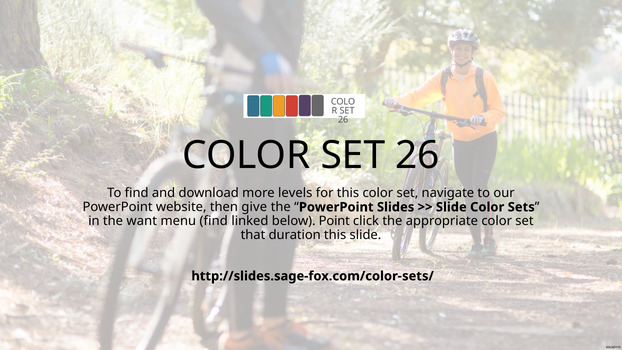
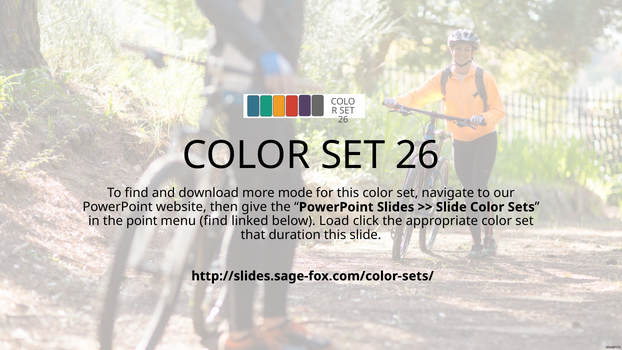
levels: levels -> mode
want: want -> point
Point: Point -> Load
